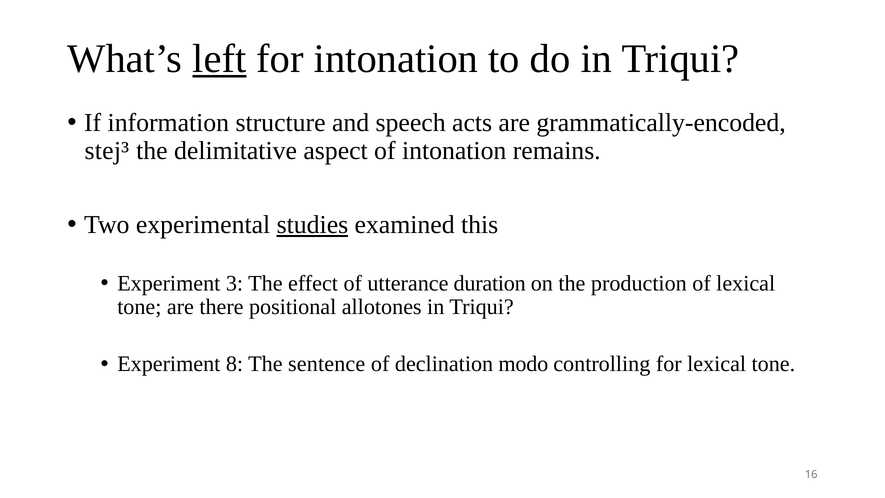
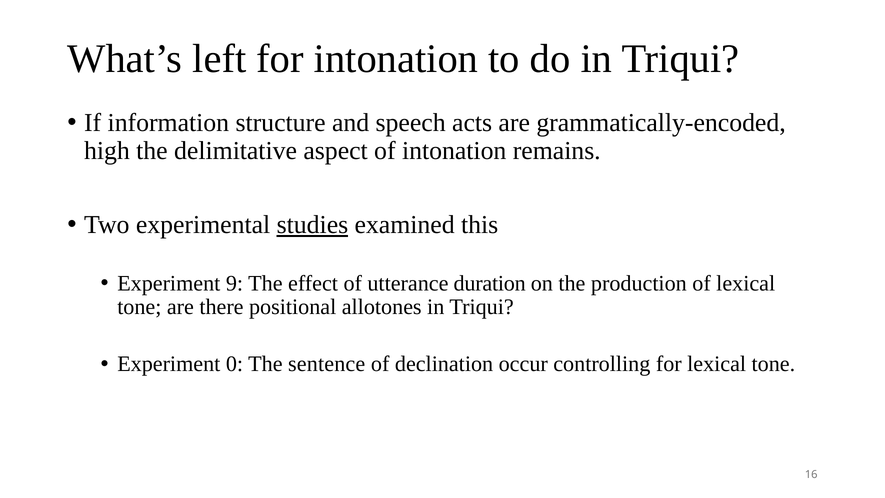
left underline: present -> none
stej³: stej³ -> high
3: 3 -> 9
8: 8 -> 0
modo: modo -> occur
